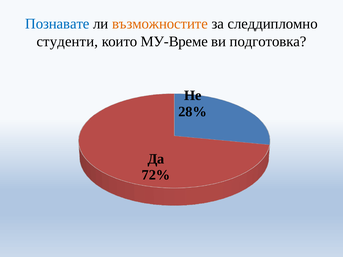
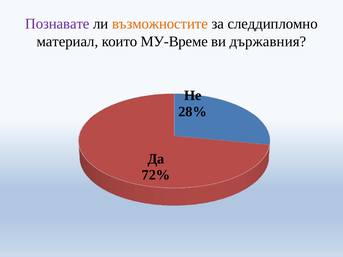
Познавате colour: blue -> purple
студенти: студенти -> материал
подготовка: подготовка -> държавния
